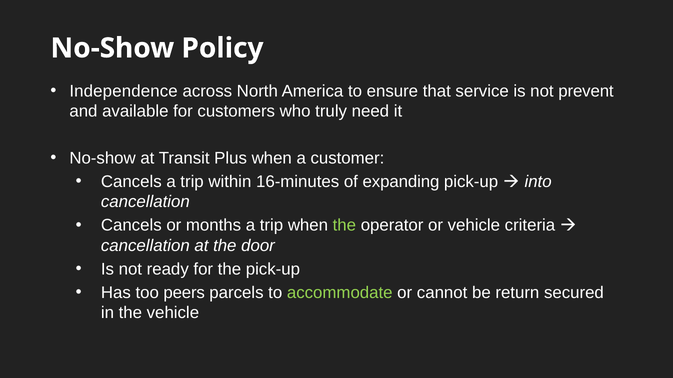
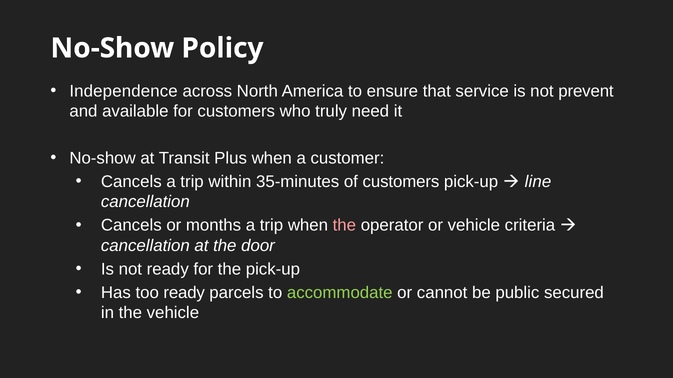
16-minutes: 16-minutes -> 35-minutes
of expanding: expanding -> customers
into: into -> line
the at (344, 226) colour: light green -> pink
too peers: peers -> ready
return: return -> public
